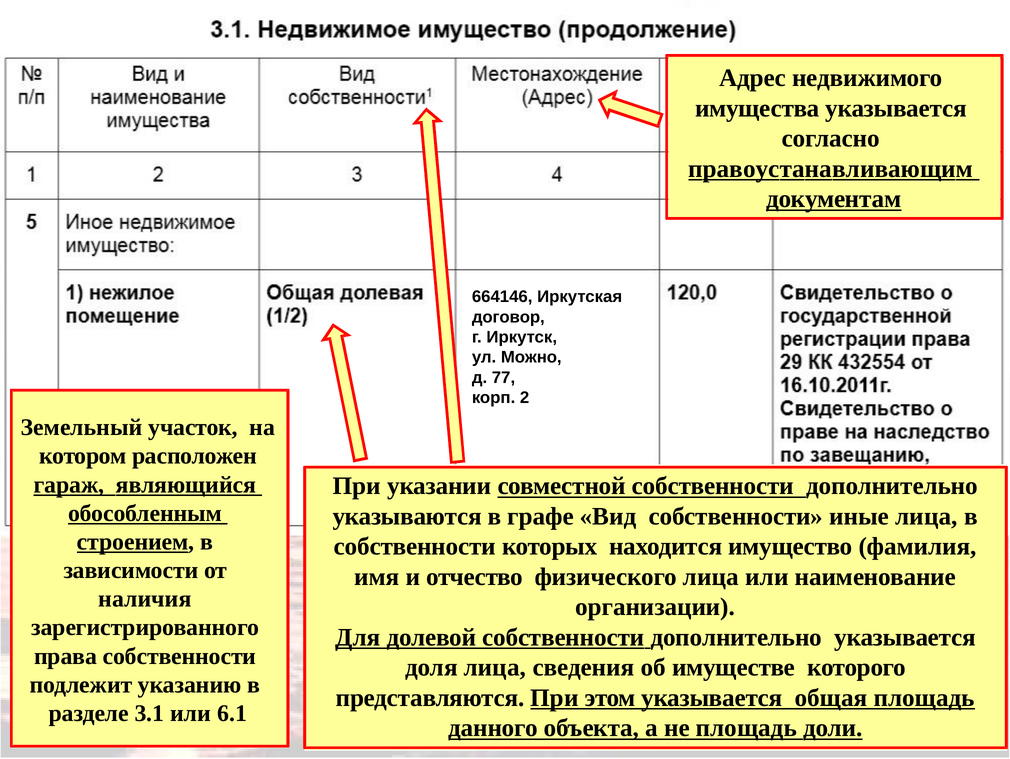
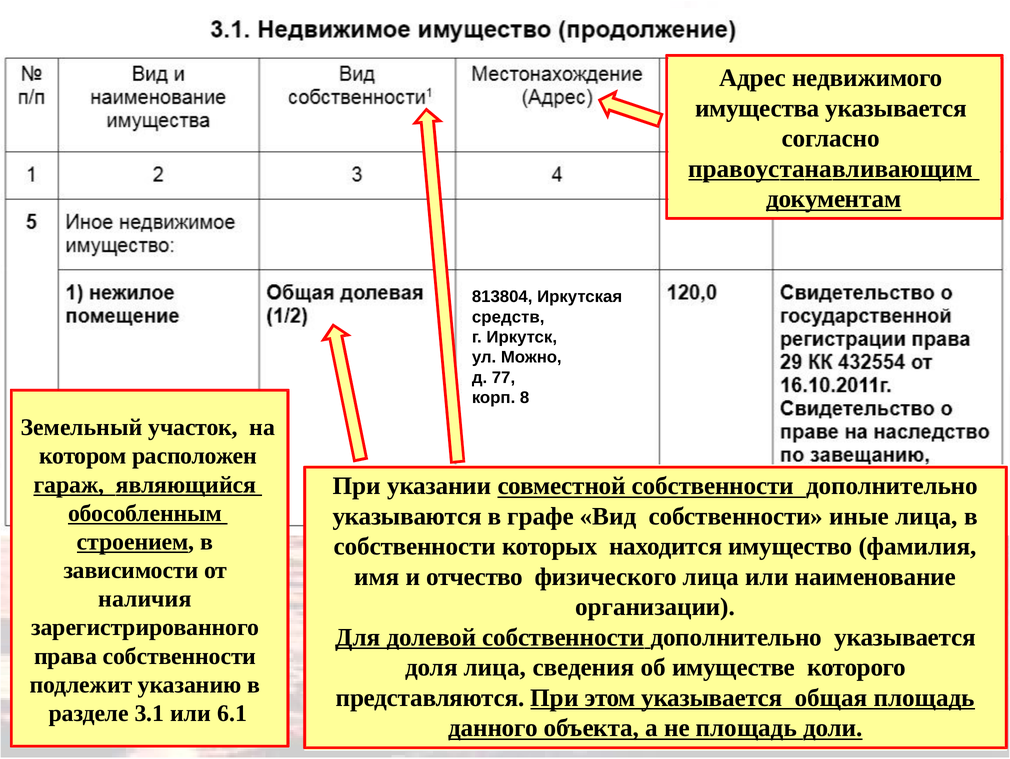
664146: 664146 -> 813804
договор: договор -> средств
2: 2 -> 8
